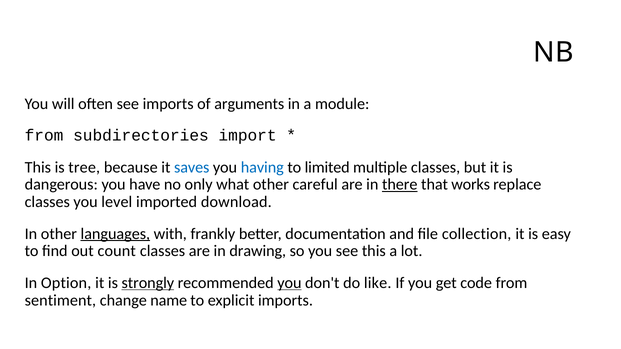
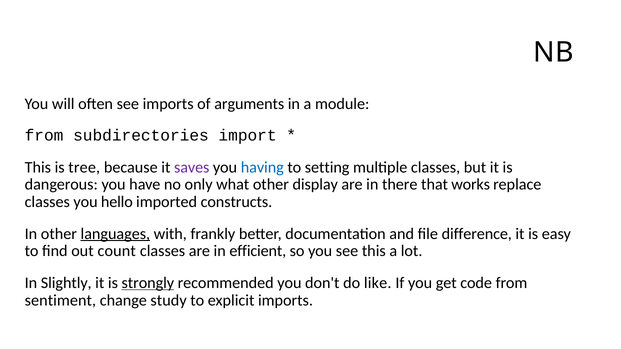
saves colour: blue -> purple
limited: limited -> setting
careful: careful -> display
there underline: present -> none
level: level -> hello
download: download -> constructs
collection: collection -> difference
drawing: drawing -> efficient
Option: Option -> Slightly
you at (289, 283) underline: present -> none
name: name -> study
